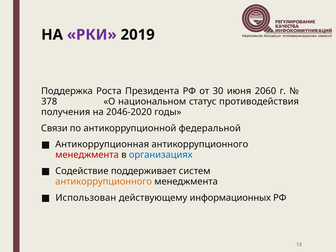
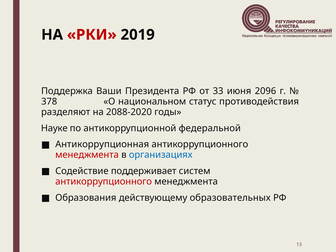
РКИ colour: purple -> red
Роста: Роста -> Ваши
30: 30 -> 33
2060: 2060 -> 2096
получения: получения -> разделяют
2046-2020: 2046-2020 -> 2088-2020
Связи: Связи -> Науке
антикоррупционного at (104, 182) colour: orange -> red
Использован: Использован -> Образования
информационных: информационных -> образовательных
